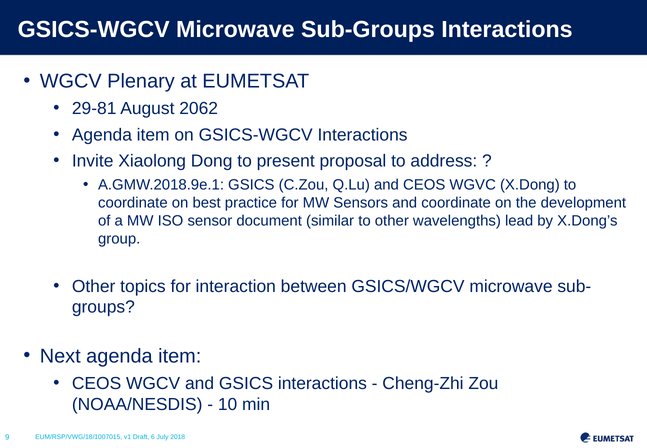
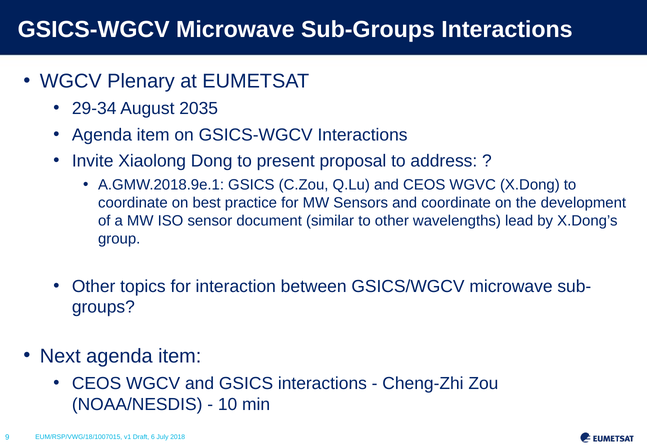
29-81: 29-81 -> 29-34
2062: 2062 -> 2035
